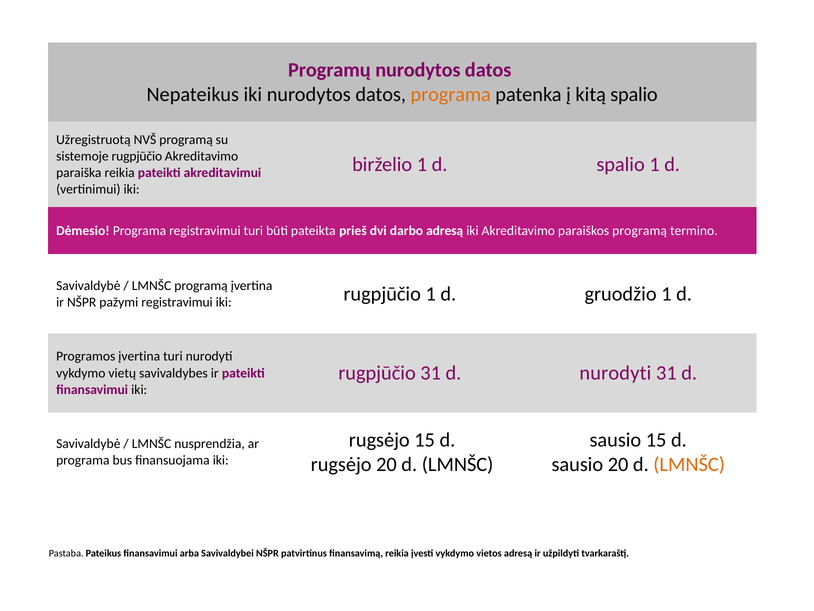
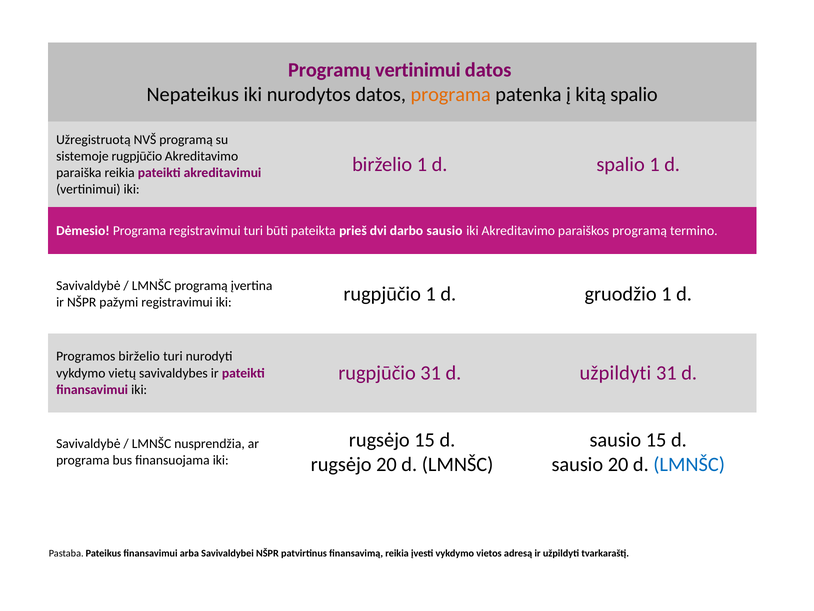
Programų nurodytos: nurodytos -> vertinimui
darbo adresą: adresą -> sausio
Programos įvertina: įvertina -> birželio
d nurodyti: nurodyti -> užpildyti
LMNŠC at (689, 464) colour: orange -> blue
